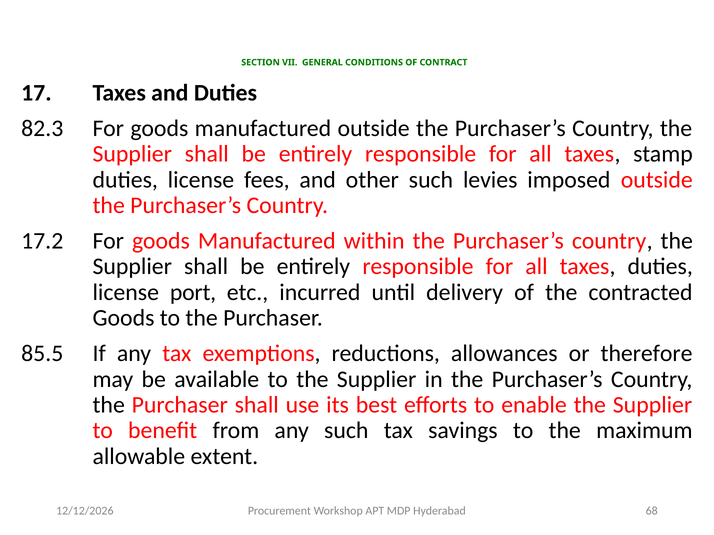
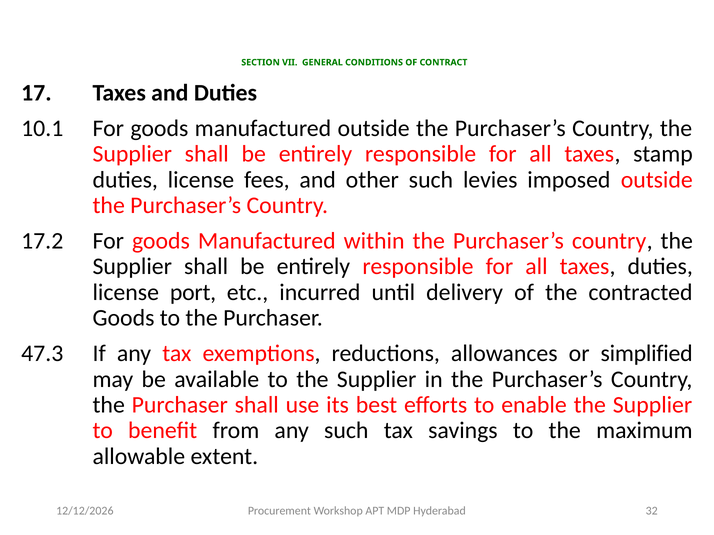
82.3: 82.3 -> 10.1
85.5: 85.5 -> 47.3
therefore: therefore -> simplified
68: 68 -> 32
